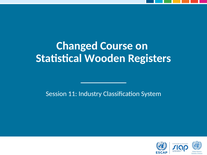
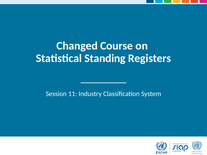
Wooden: Wooden -> Standing
